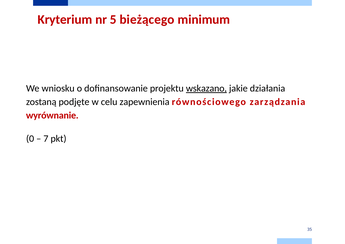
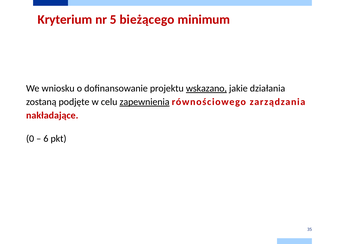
zapewnienia underline: none -> present
wyrównanie: wyrównanie -> nakładające
7: 7 -> 6
